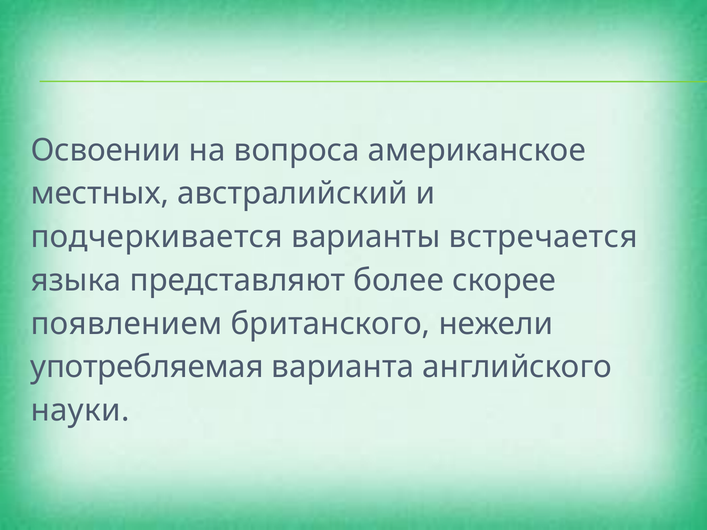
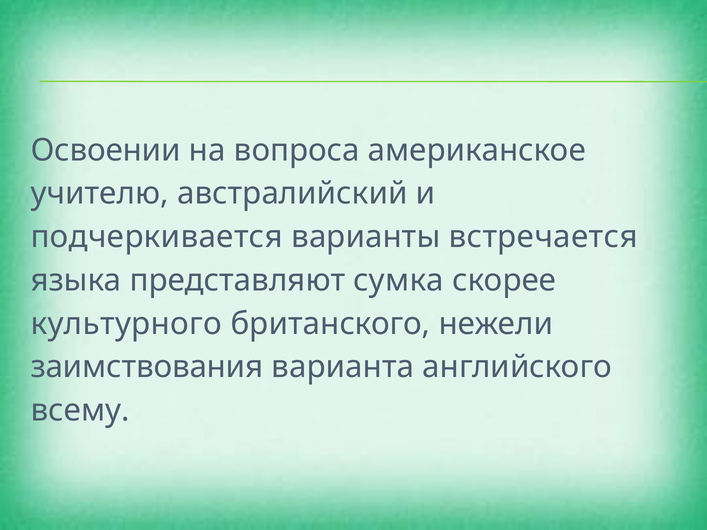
местных: местных -> учителю
более: более -> сумка
появлением: появлением -> культурного
употребляемая: употребляемая -> заимствования
науки: науки -> всему
